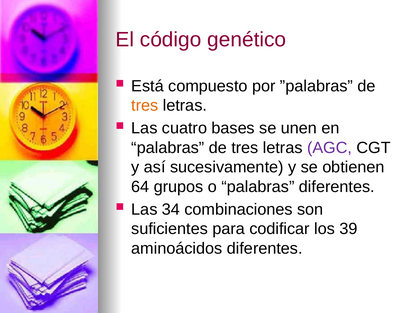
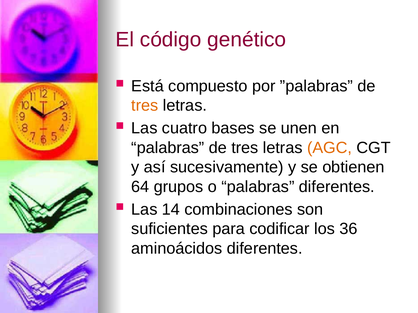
AGC colour: purple -> orange
34: 34 -> 14
39: 39 -> 36
